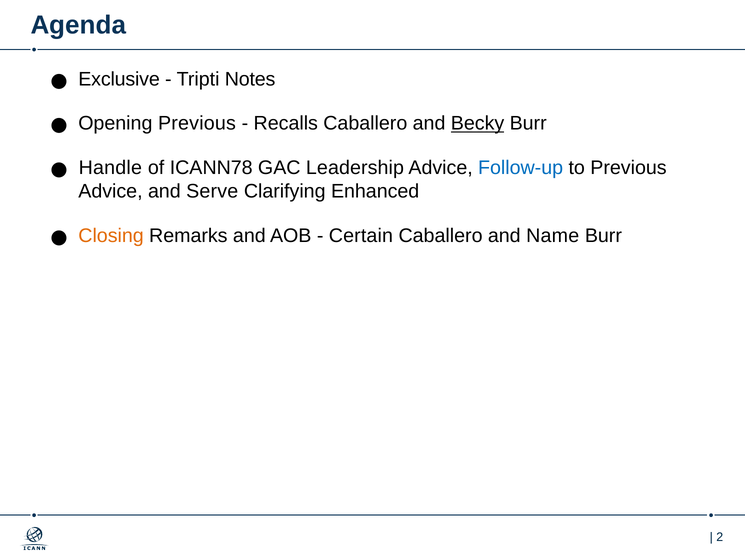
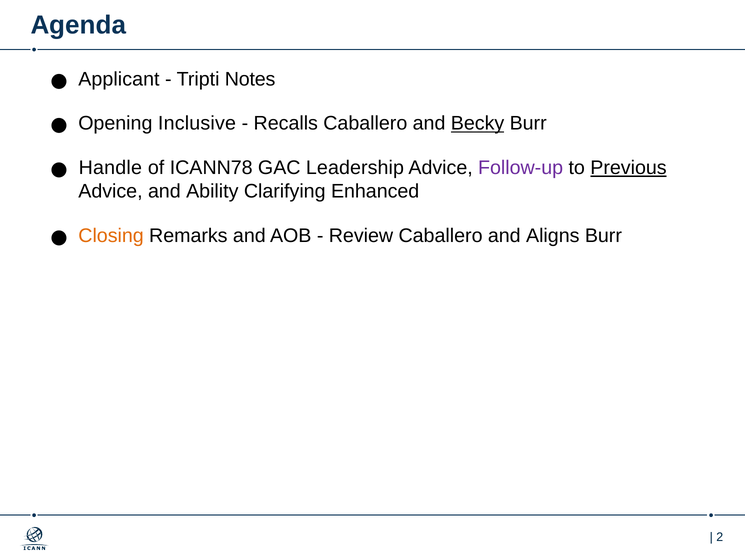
Exclusive: Exclusive -> Applicant
Opening Previous: Previous -> Inclusive
Follow-up colour: blue -> purple
Previous at (629, 168) underline: none -> present
Serve: Serve -> Ability
Certain: Certain -> Review
Name: Name -> Aligns
